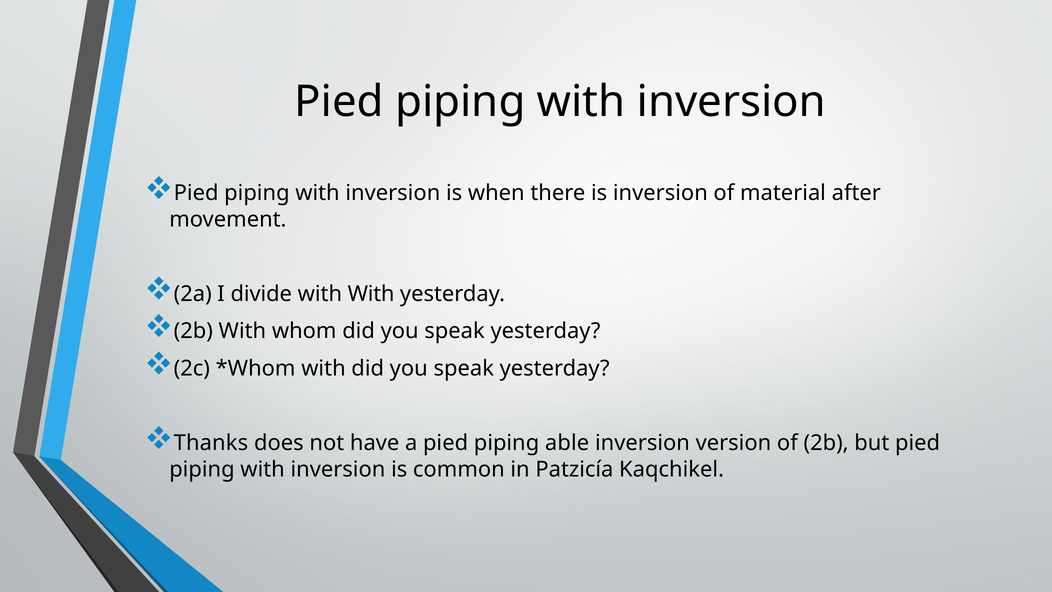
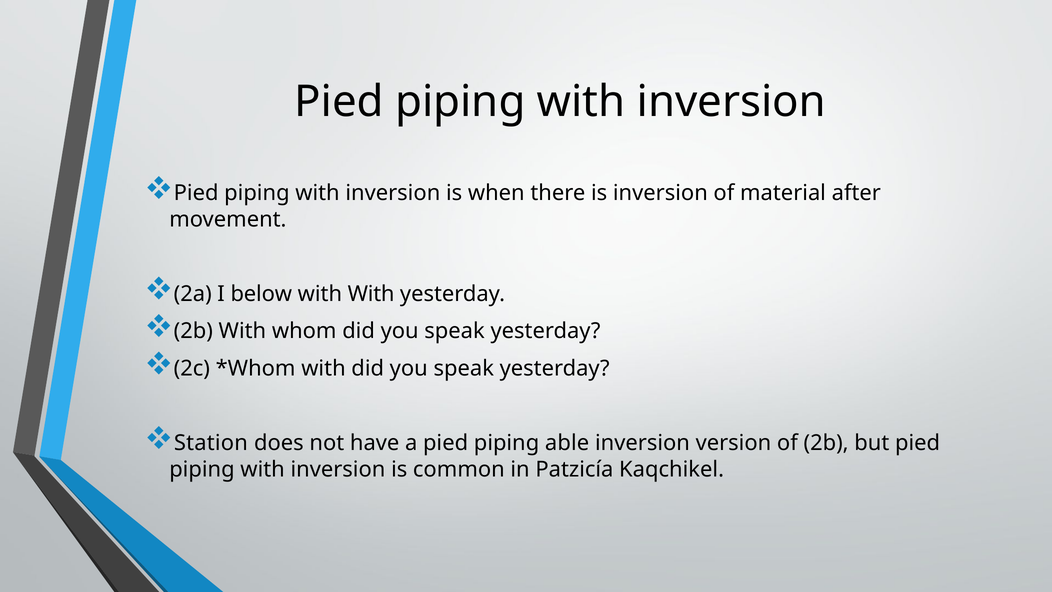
divide: divide -> below
Thanks: Thanks -> Station
